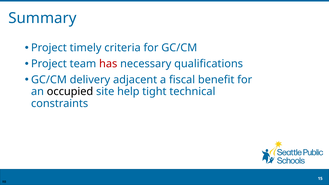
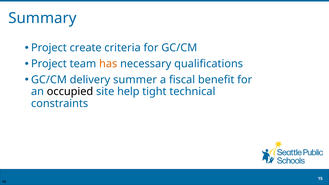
timely: timely -> create
has colour: red -> orange
adjacent: adjacent -> summer
